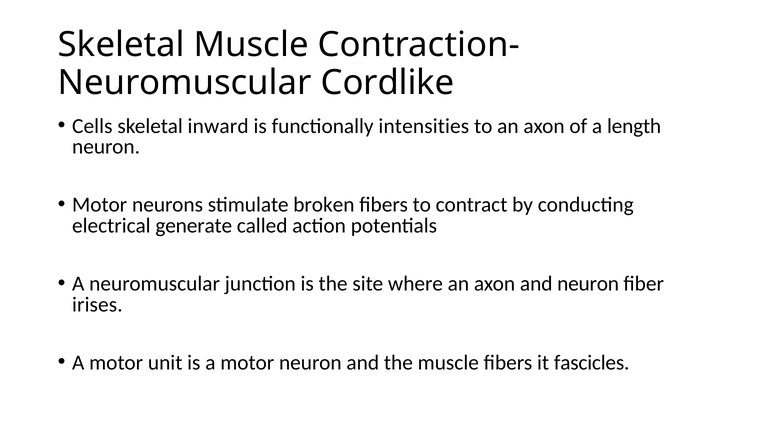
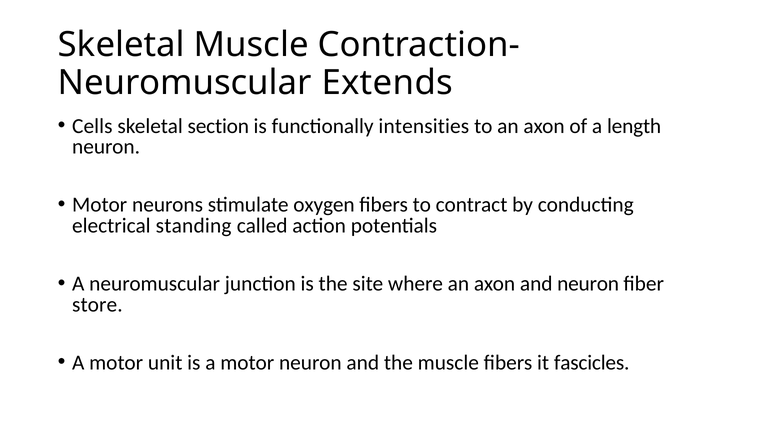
Cordlike: Cordlike -> Extends
inward: inward -> section
broken: broken -> oxygen
generate: generate -> standing
irises: irises -> store
